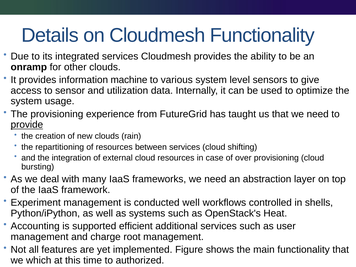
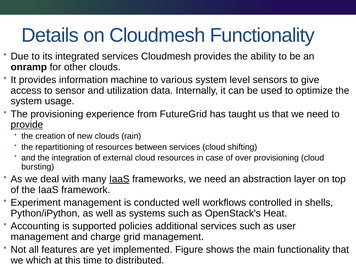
IaaS at (119, 179) underline: none -> present
efficient: efficient -> policies
root: root -> grid
authorized: authorized -> distributed
